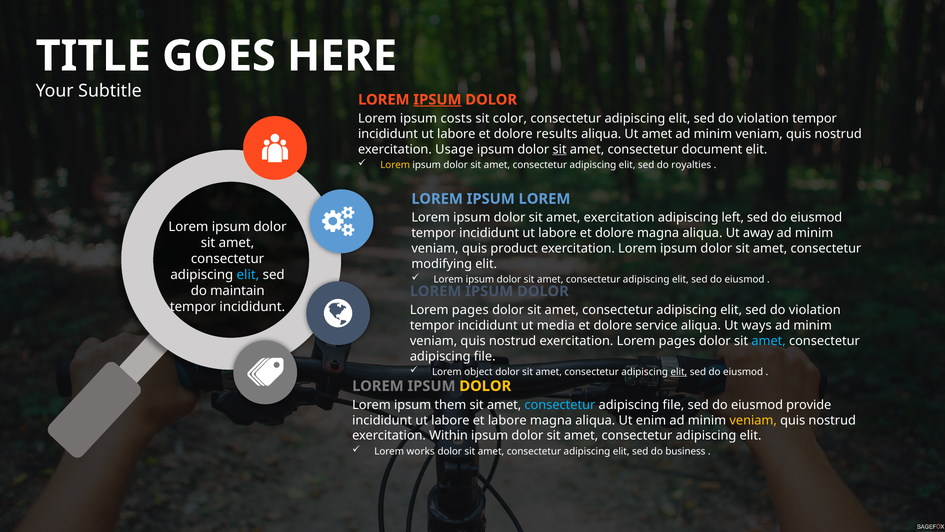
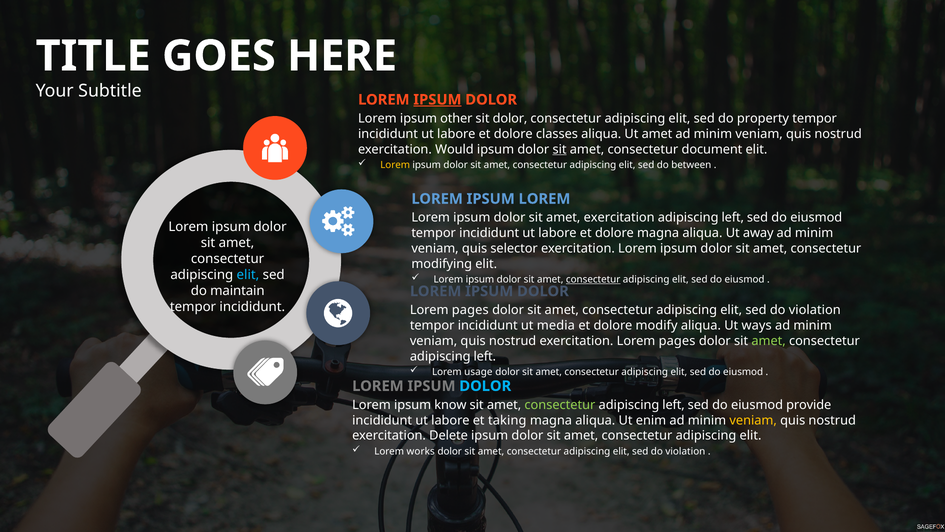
costs: costs -> other
sit color: color -> dolor
violation at (763, 118): violation -> property
results: results -> classes
Usage: Usage -> Would
royalties: royalties -> between
product: product -> selector
consectetur at (593, 279) underline: none -> present
service: service -> modify
amet at (769, 341) colour: light blue -> light green
file at (485, 356): file -> left
object: object -> usage
elit at (679, 372) underline: present -> none
DOLOR at (485, 386) colour: yellow -> light blue
them: them -> know
consectetur at (560, 405) colour: light blue -> light green
file at (673, 405): file -> left
et labore: labore -> taking
Within: Within -> Delete
business at (685, 451): business -> violation
